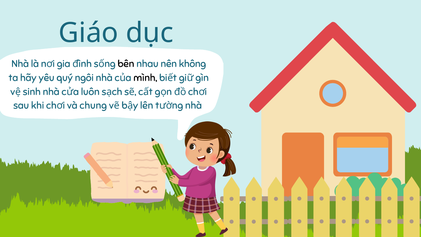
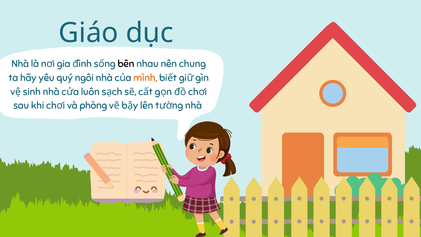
không: không -> chung
mình colour: black -> orange
chung: chung -> phòng
